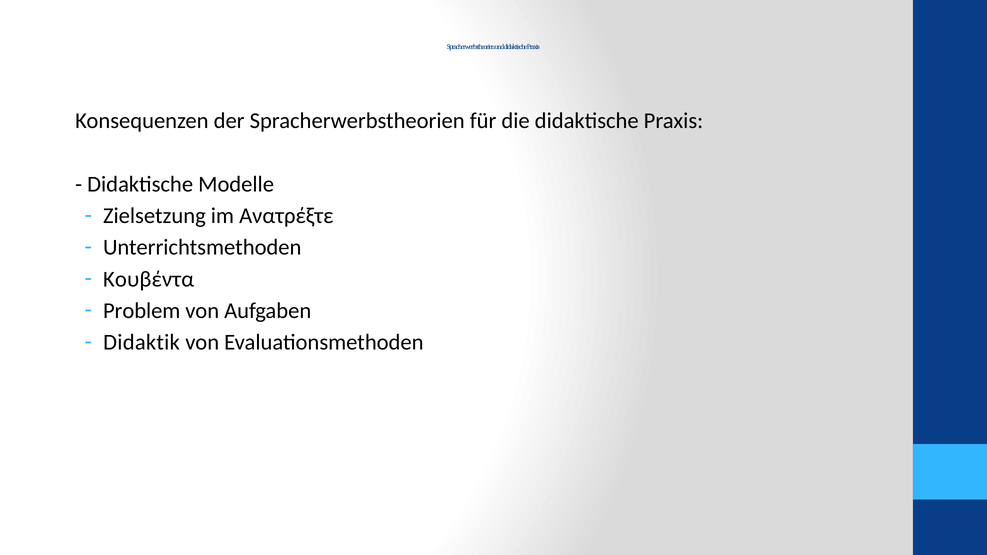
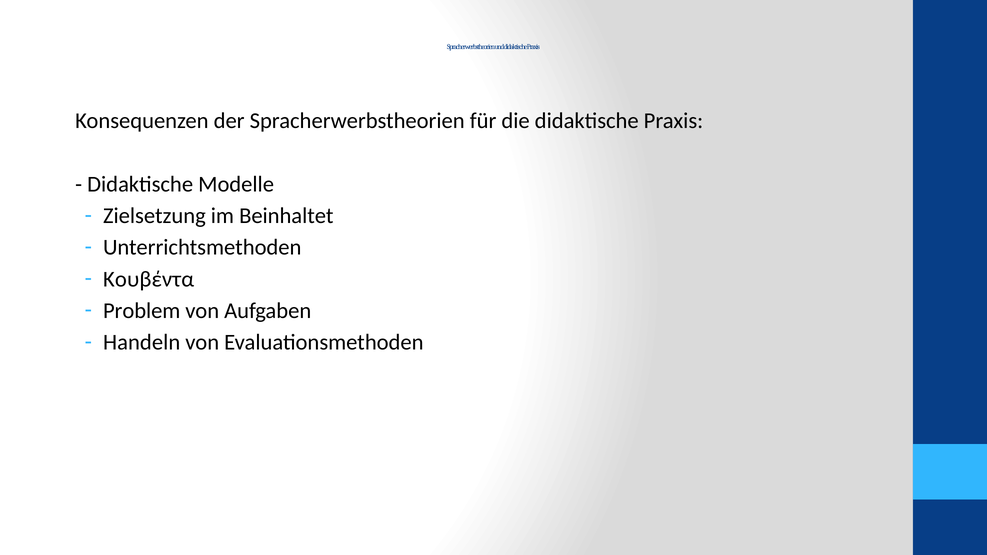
Ανατρέξτε: Ανατρέξτε -> Beinhaltet
Didaktik: Didaktik -> Handeln
